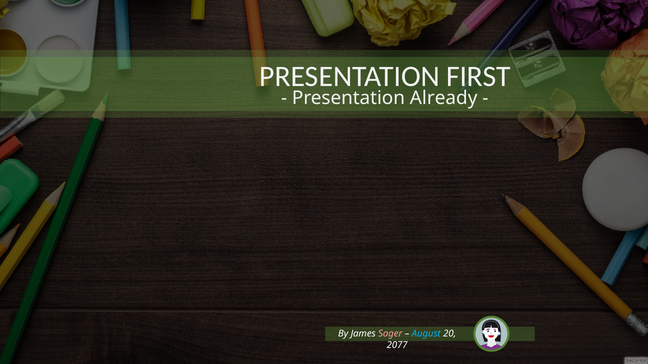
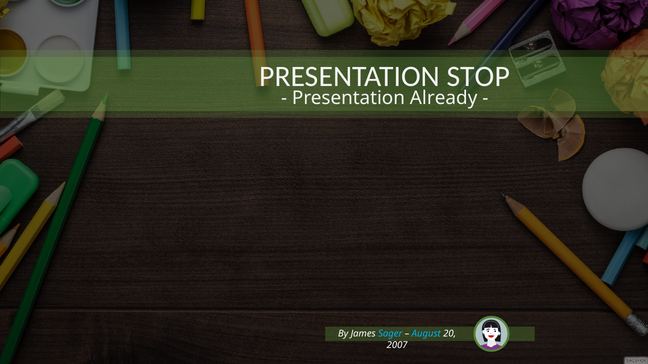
FIRST: FIRST -> STOP
Sager colour: pink -> light blue
2077: 2077 -> 2007
